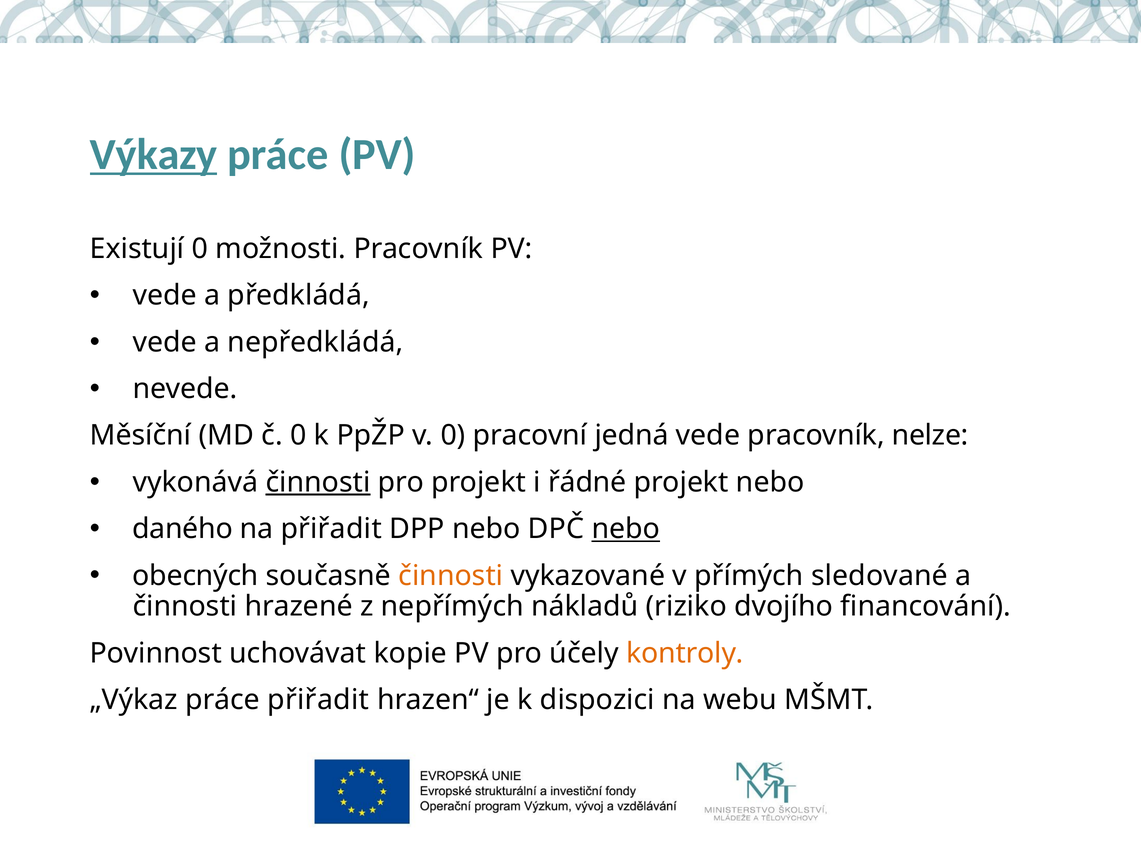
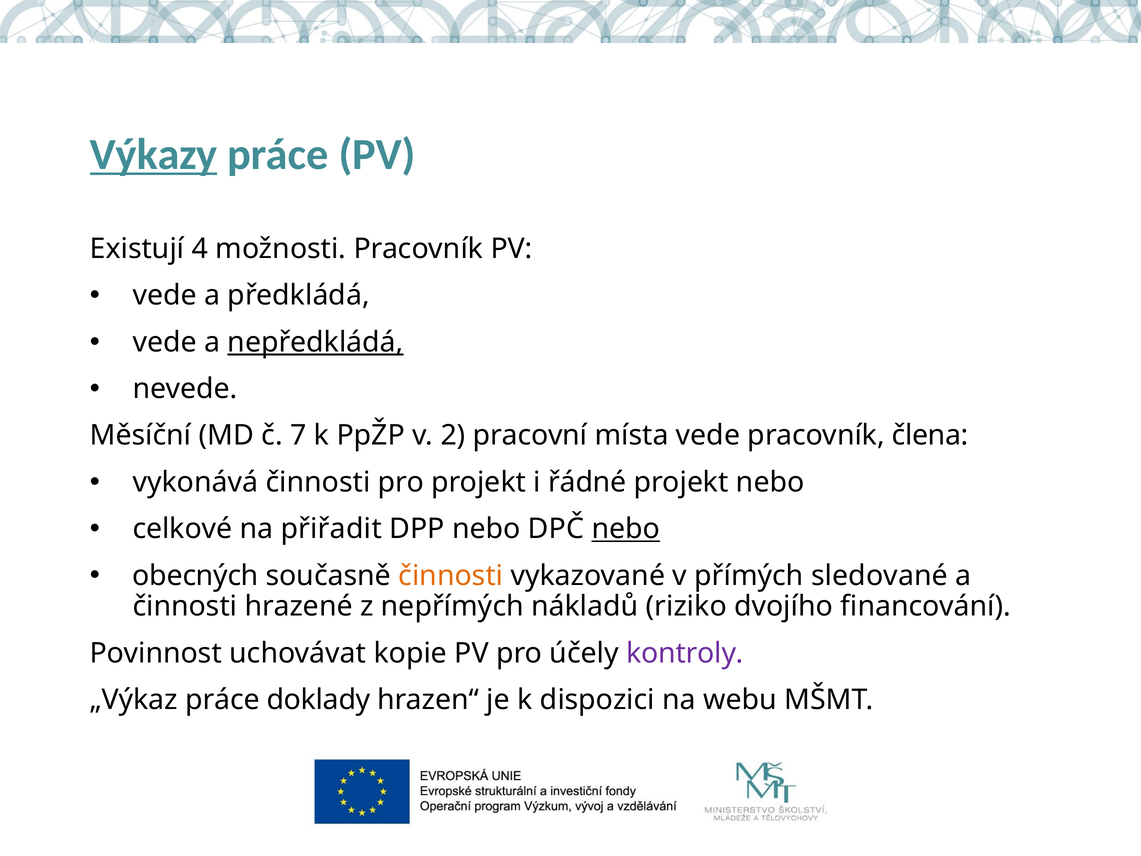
Existují 0: 0 -> 4
nepředkládá underline: none -> present
č 0: 0 -> 7
v 0: 0 -> 2
jedná: jedná -> místa
nelze: nelze -> člena
činnosti at (318, 482) underline: present -> none
daného: daného -> celkové
kontroly colour: orange -> purple
práce přiřadit: přiřadit -> doklady
